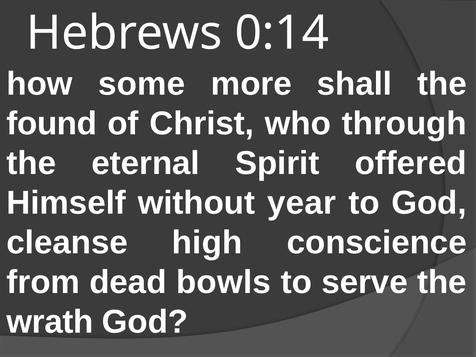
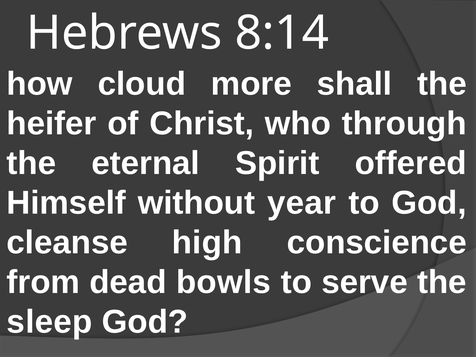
0:14: 0:14 -> 8:14
some: some -> cloud
found: found -> heifer
wrath: wrath -> sleep
